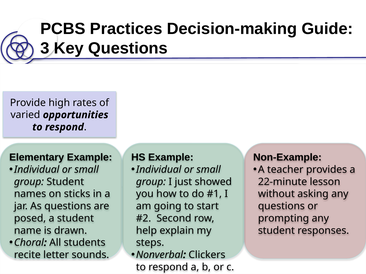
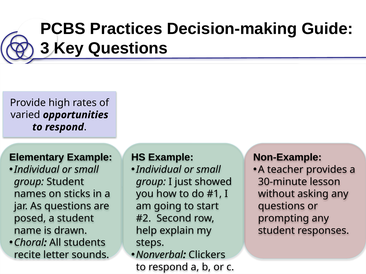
22-minute: 22-minute -> 30-minute
